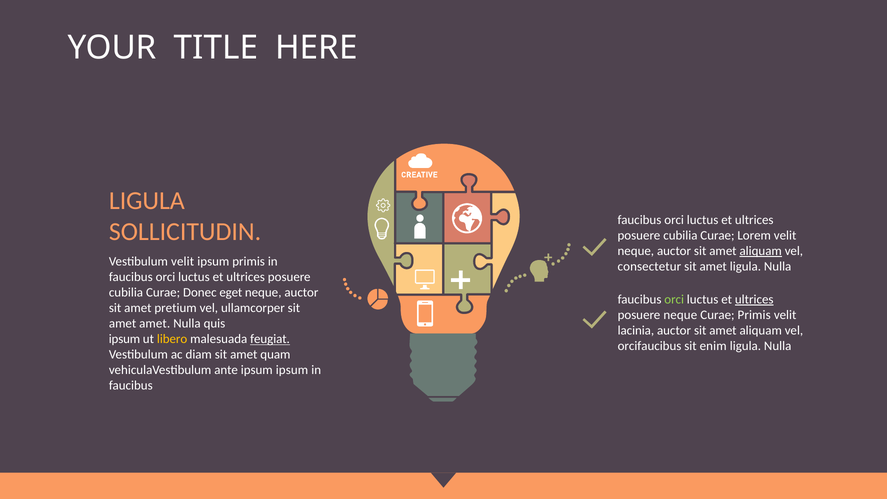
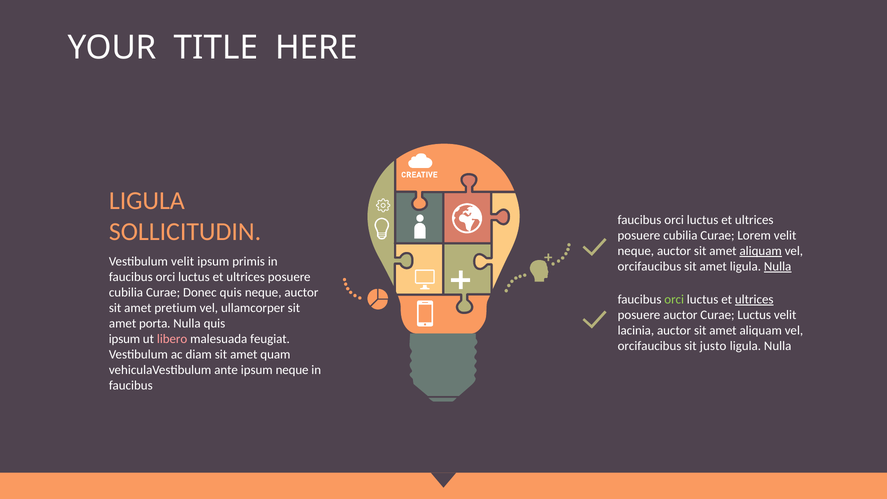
consectetur at (649, 266): consectetur -> orcifaucibus
Nulla at (778, 266) underline: none -> present
Donec eget: eget -> quis
posuere neque: neque -> auctor
Curae Primis: Primis -> Luctus
amet amet: amet -> porta
libero colour: yellow -> pink
feugiat underline: present -> none
enim: enim -> justo
ipsum ipsum: ipsum -> neque
